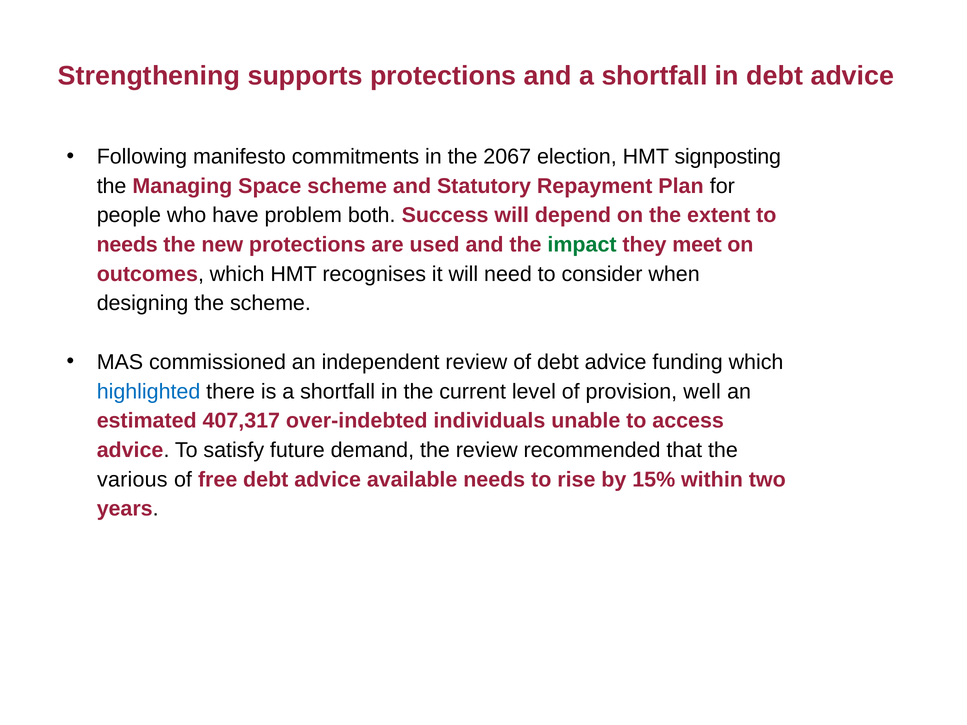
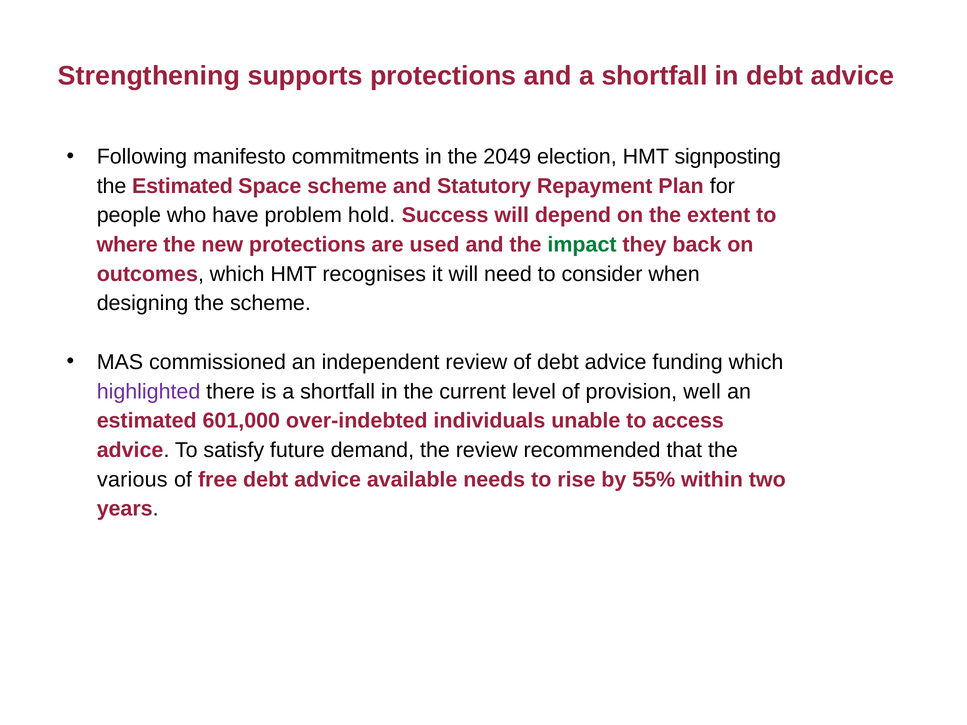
2067: 2067 -> 2049
the Managing: Managing -> Estimated
both: both -> hold
needs at (127, 245): needs -> where
meet: meet -> back
highlighted colour: blue -> purple
407,317: 407,317 -> 601,000
15%: 15% -> 55%
